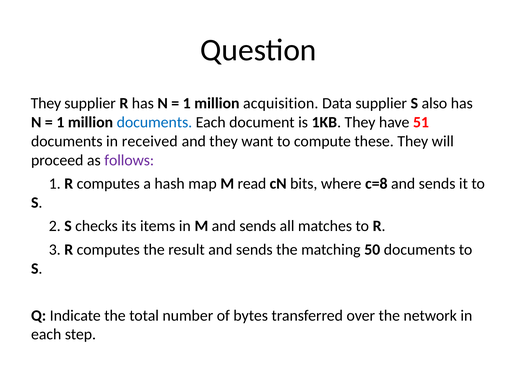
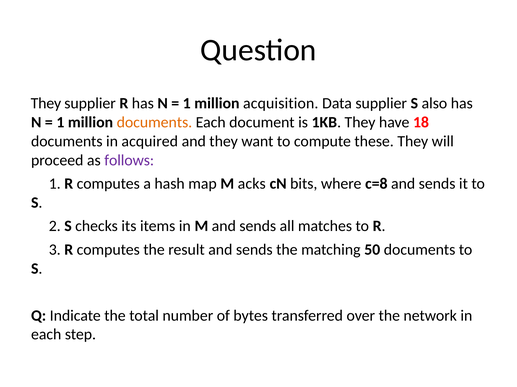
documents at (154, 123) colour: blue -> orange
51: 51 -> 18
received: received -> acquired
read: read -> acks
